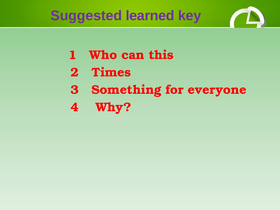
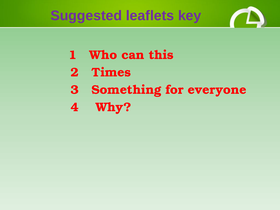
learned: learned -> leaflets
